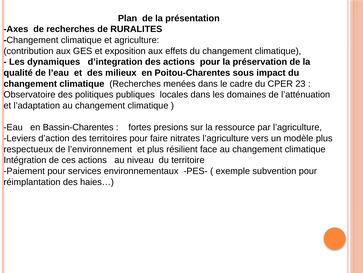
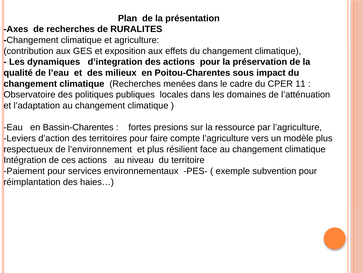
23: 23 -> 11
nitrates: nitrates -> compte
